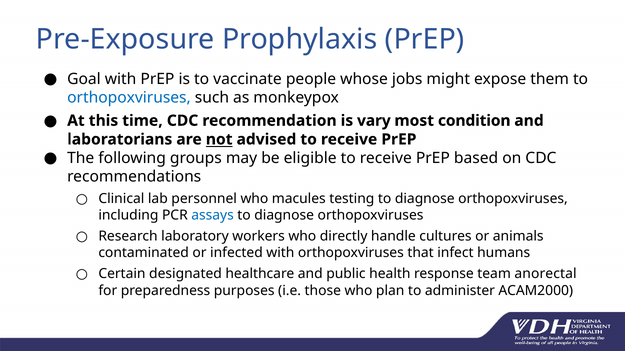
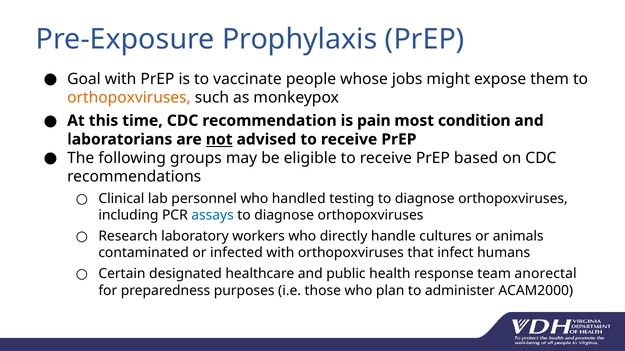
orthopoxviruses at (129, 98) colour: blue -> orange
vary: vary -> pain
macules: macules -> handled
